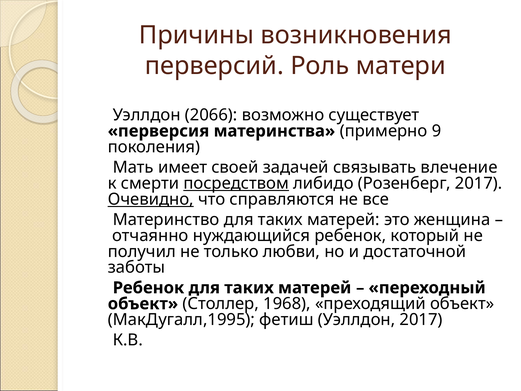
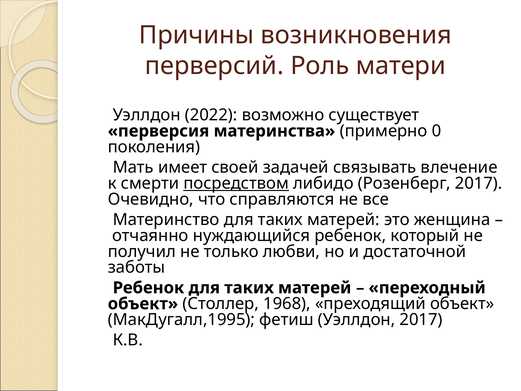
2066: 2066 -> 2022
9: 9 -> 0
Очевидно underline: present -> none
